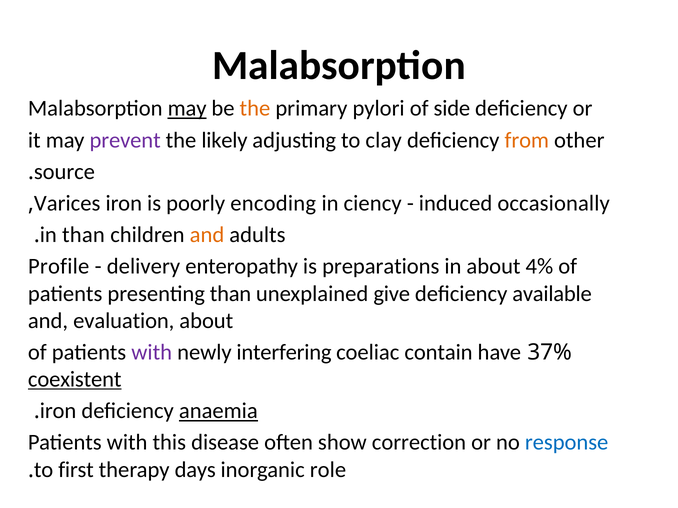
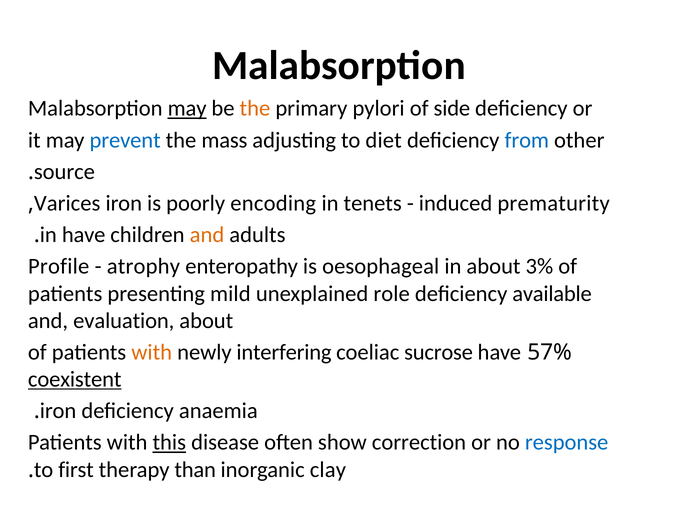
prevent colour: purple -> blue
likely: likely -> mass
clay: clay -> diet
from colour: orange -> blue
ciency: ciency -> tenets
occasionally: occasionally -> prematurity
in than: than -> have
delivery: delivery -> atrophy
preparations: preparations -> oesophageal
4%: 4% -> 3%
presenting than: than -> mild
give: give -> role
with at (152, 353) colour: purple -> orange
contain: contain -> sucrose
37%: 37% -> 57%
anaemia underline: present -> none
this underline: none -> present
days: days -> than
role: role -> clay
